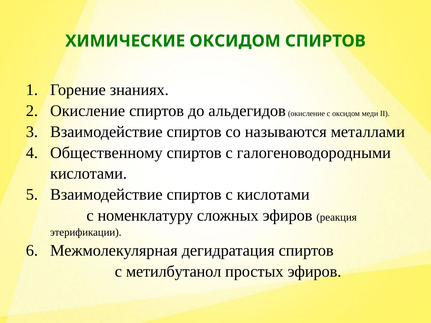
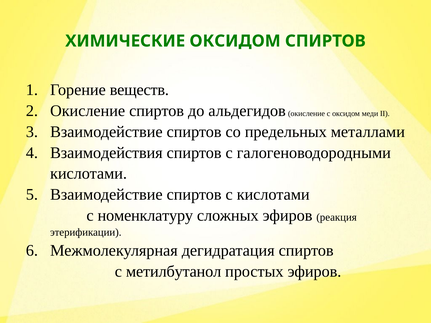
знаниях: знаниях -> веществ
называются: называются -> предельных
Общественному: Общественному -> Взаимодействия
